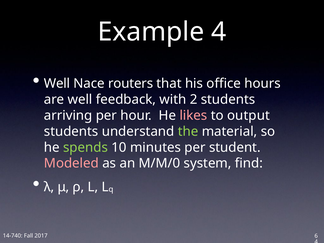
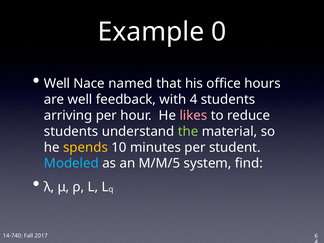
Example 4: 4 -> 0
routers: routers -> named
with 2: 2 -> 4
output: output -> reduce
spends colour: light green -> yellow
Modeled colour: pink -> light blue
M/M/0: M/M/0 -> M/M/5
